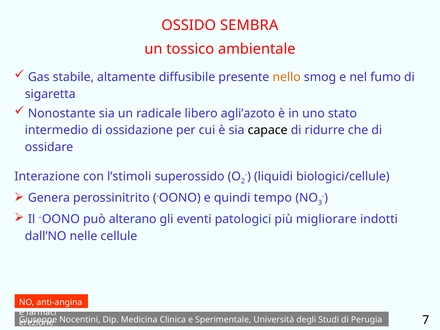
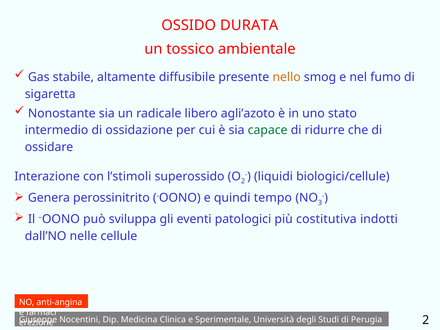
SEMBRA: SEMBRA -> DURATA
capace colour: black -> green
alterano: alterano -> sviluppa
migliorare: migliorare -> costitutiva
7 at (426, 320): 7 -> 2
